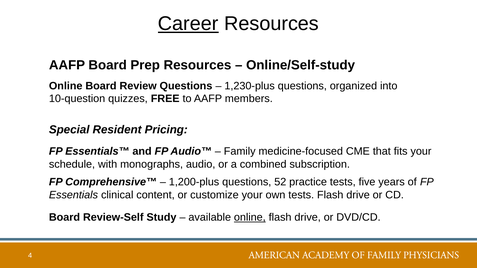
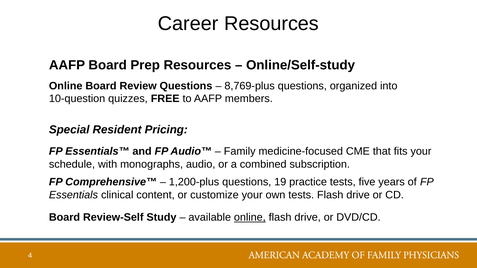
Career underline: present -> none
1,230-plus: 1,230-plus -> 8,769-plus
52: 52 -> 19
